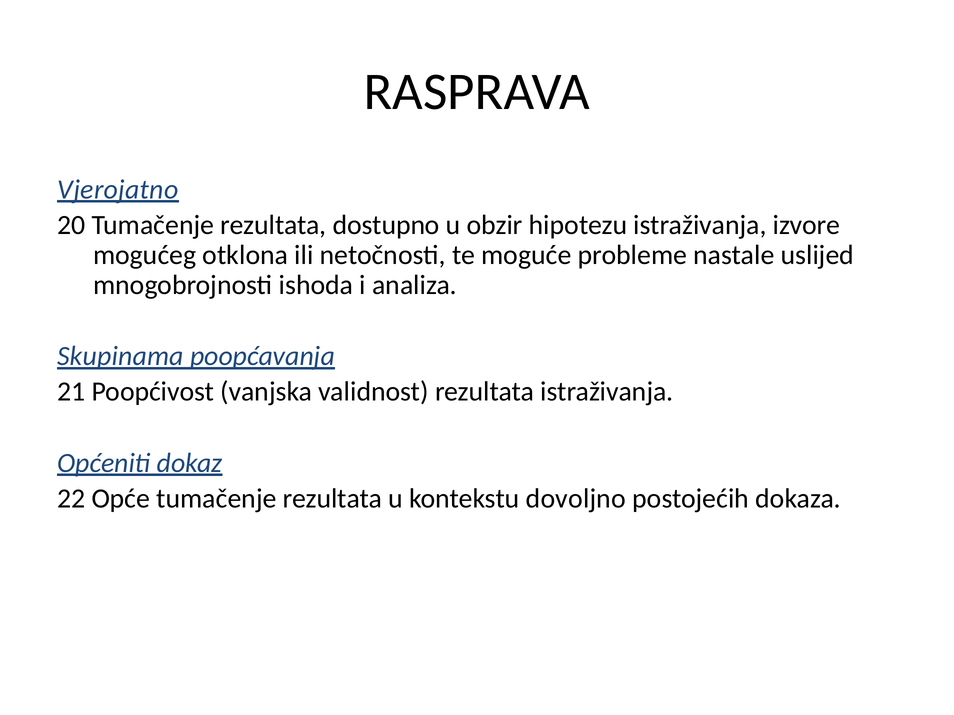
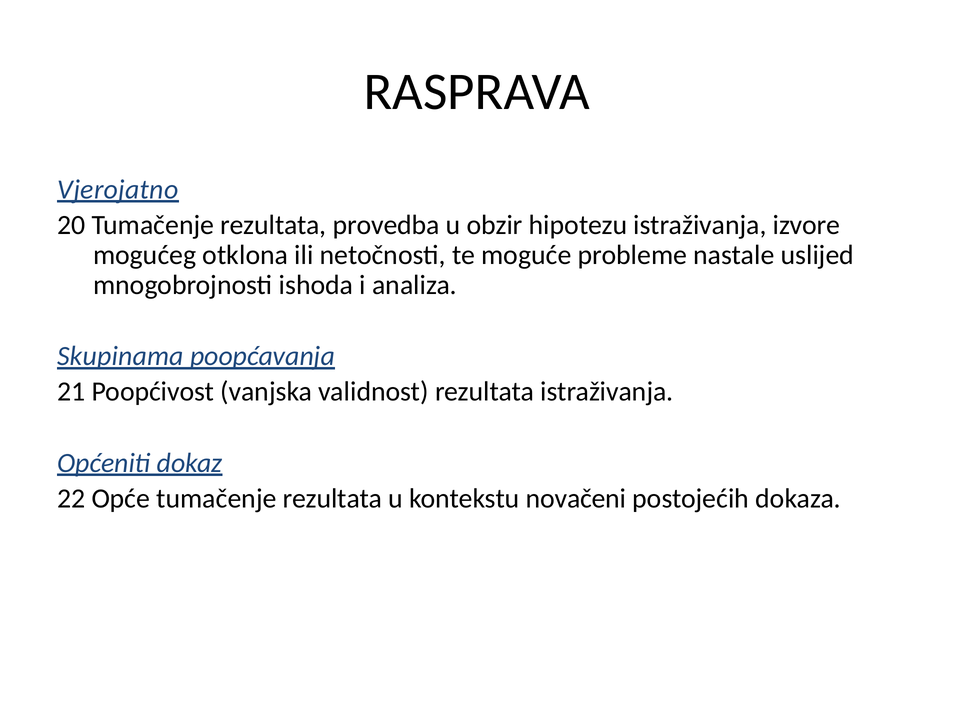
dostupno: dostupno -> provedba
dovoljno: dovoljno -> novačeni
